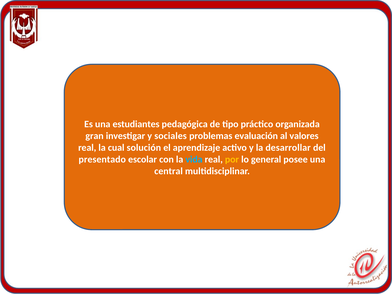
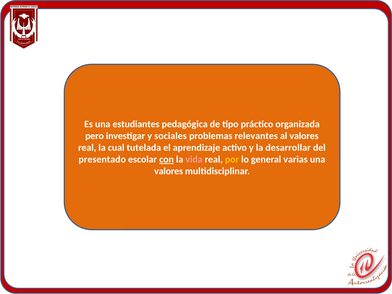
gran: gran -> pero
evaluación: evaluación -> relevantes
solución: solución -> tutelada
con underline: none -> present
vida colour: light blue -> pink
posee: posee -> varias
central at (169, 171): central -> valores
